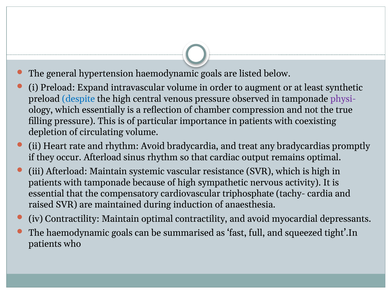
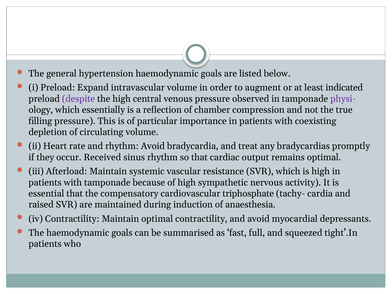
synthetic: synthetic -> indicated
despite colour: blue -> purple
occur Afterload: Afterload -> Received
